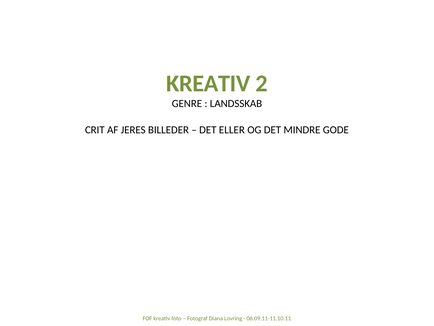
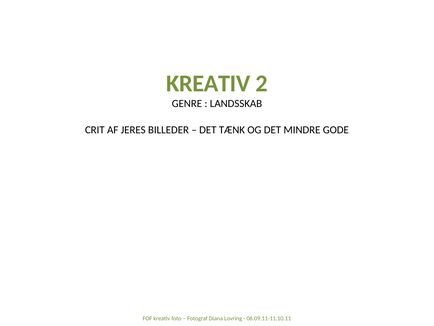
ELLER: ELLER -> TÆNK
